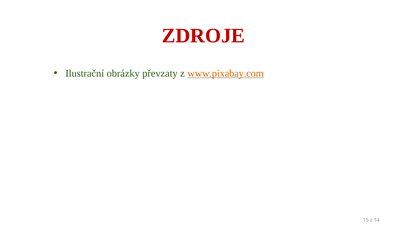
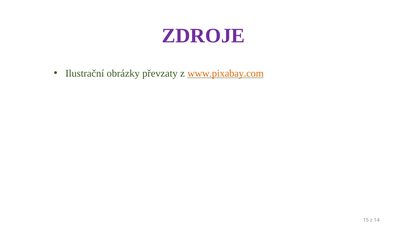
ZDROJE colour: red -> purple
